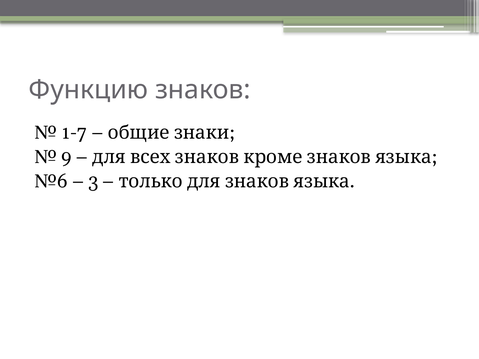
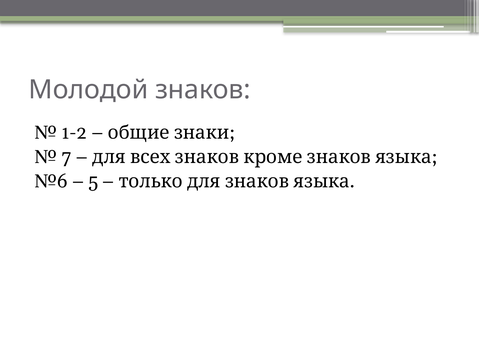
Функцию: Функцию -> Молодой
1-7: 1-7 -> 1-2
9: 9 -> 7
3: 3 -> 5
